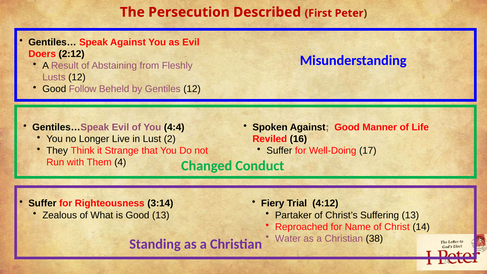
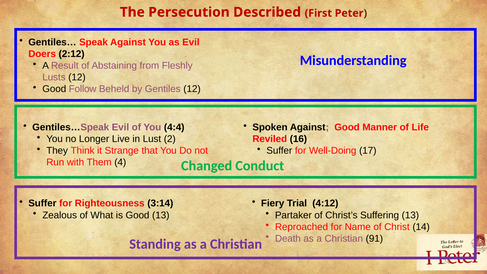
Water: Water -> Death
38: 38 -> 91
